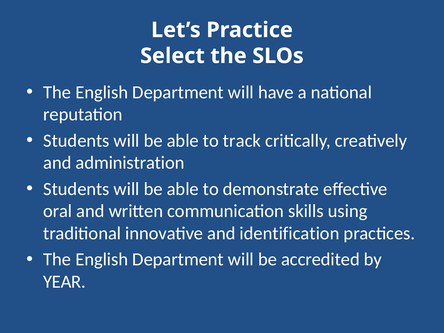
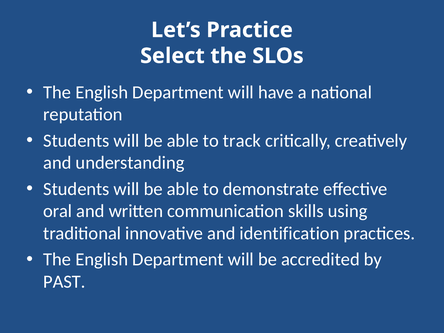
administration: administration -> understanding
YEAR: YEAR -> PAST
